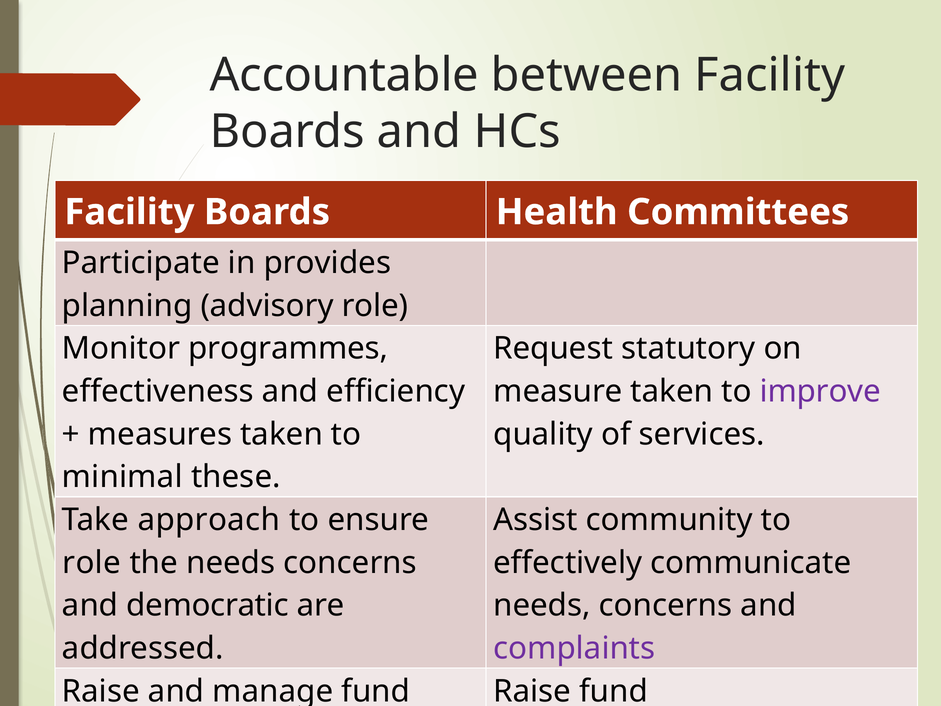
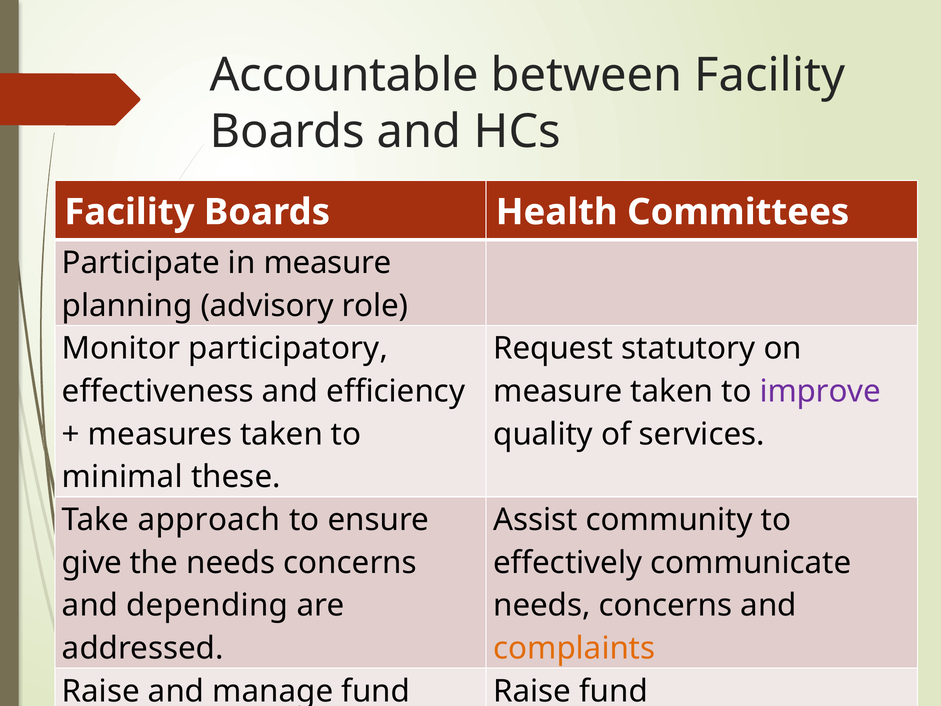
in provides: provides -> measure
programmes: programmes -> participatory
role at (92, 563): role -> give
democratic: democratic -> depending
complaints colour: purple -> orange
